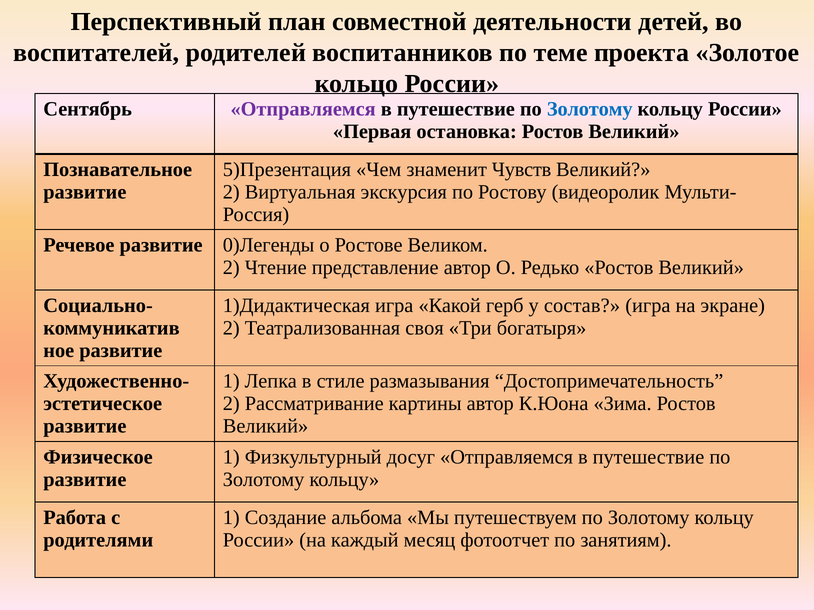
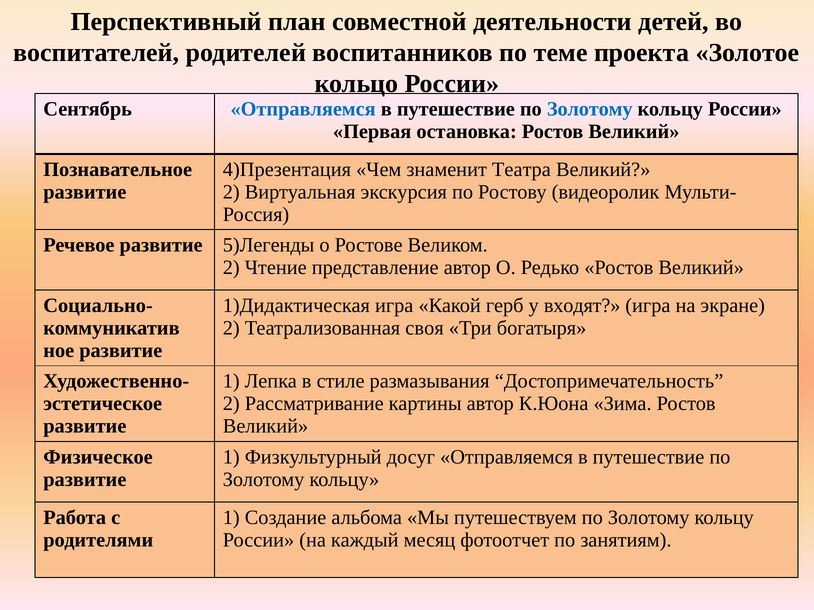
Отправляемся at (303, 109) colour: purple -> blue
5)Презентация: 5)Презентация -> 4)Презентация
Чувств: Чувств -> Театра
0)Легенды: 0)Легенды -> 5)Легенды
состав: состав -> входят
